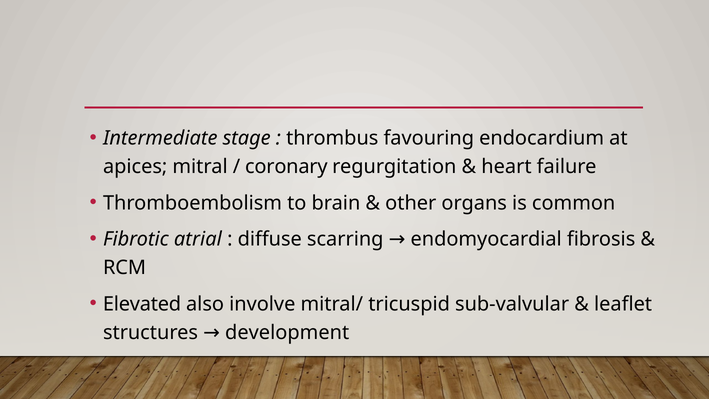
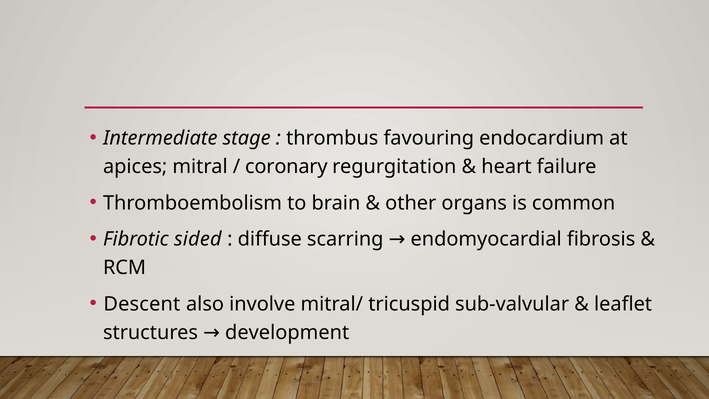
atrial: atrial -> sided
Elevated: Elevated -> Descent
